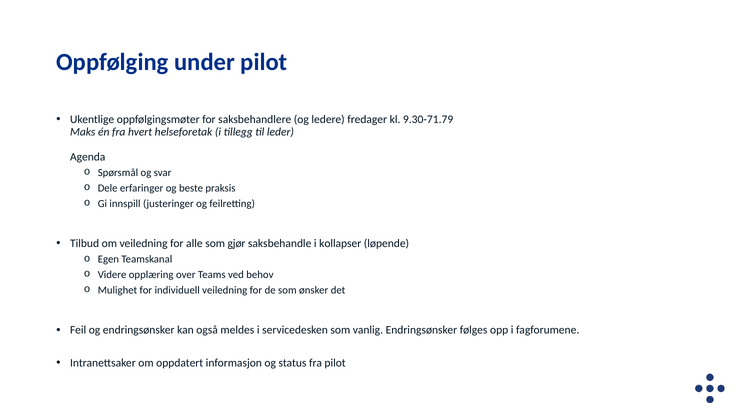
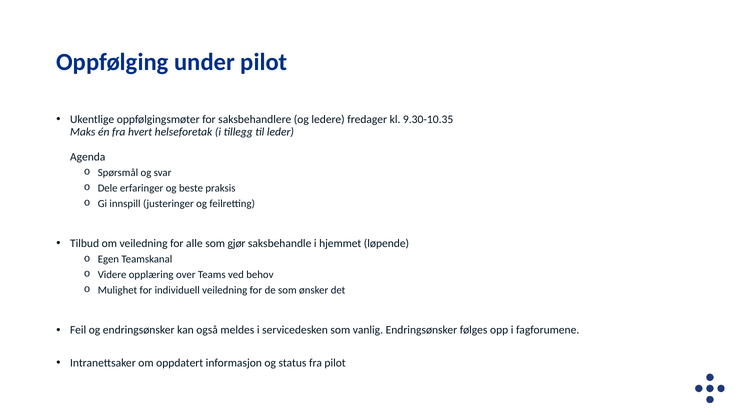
9.30-71.79: 9.30-71.79 -> 9.30-10.35
kollapser: kollapser -> hjemmet
